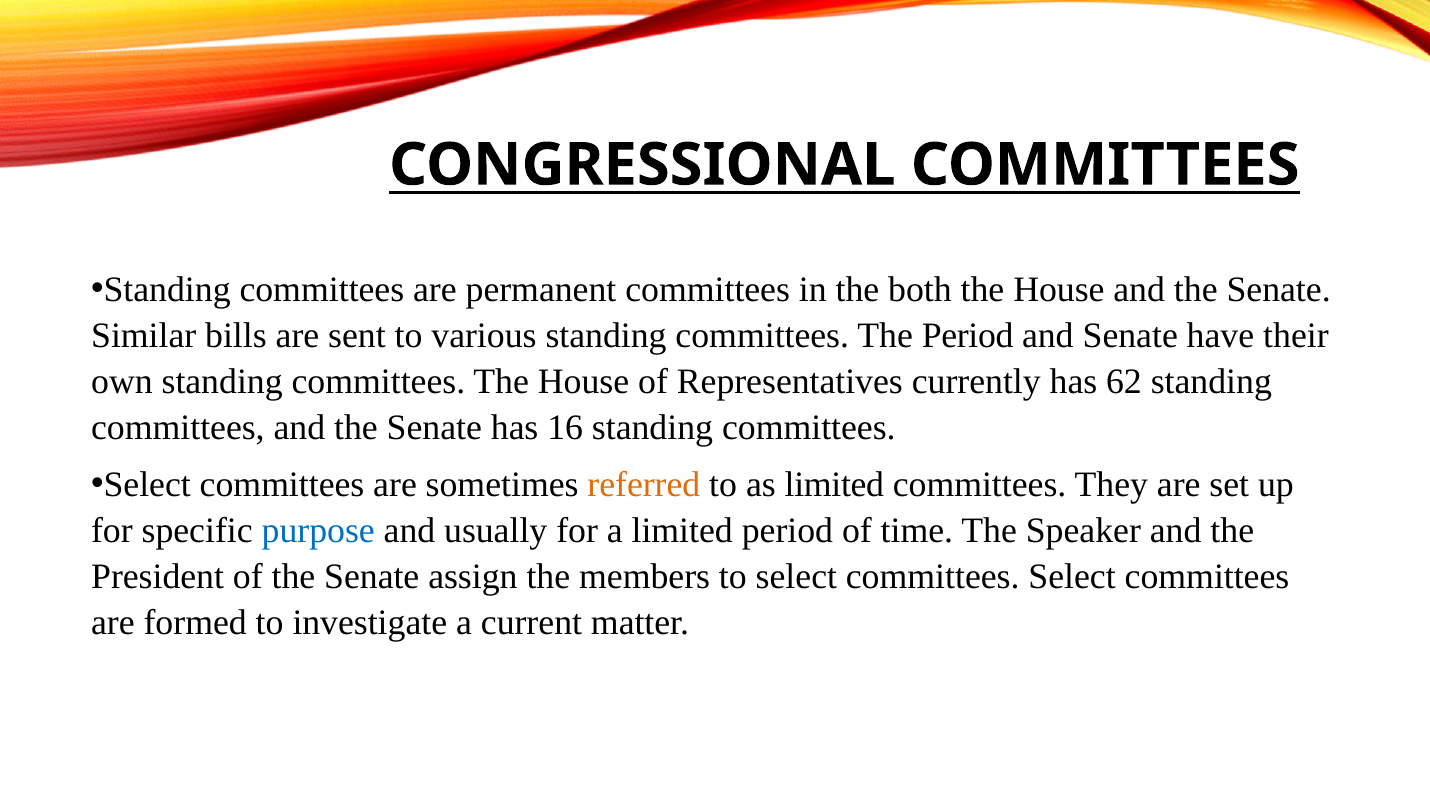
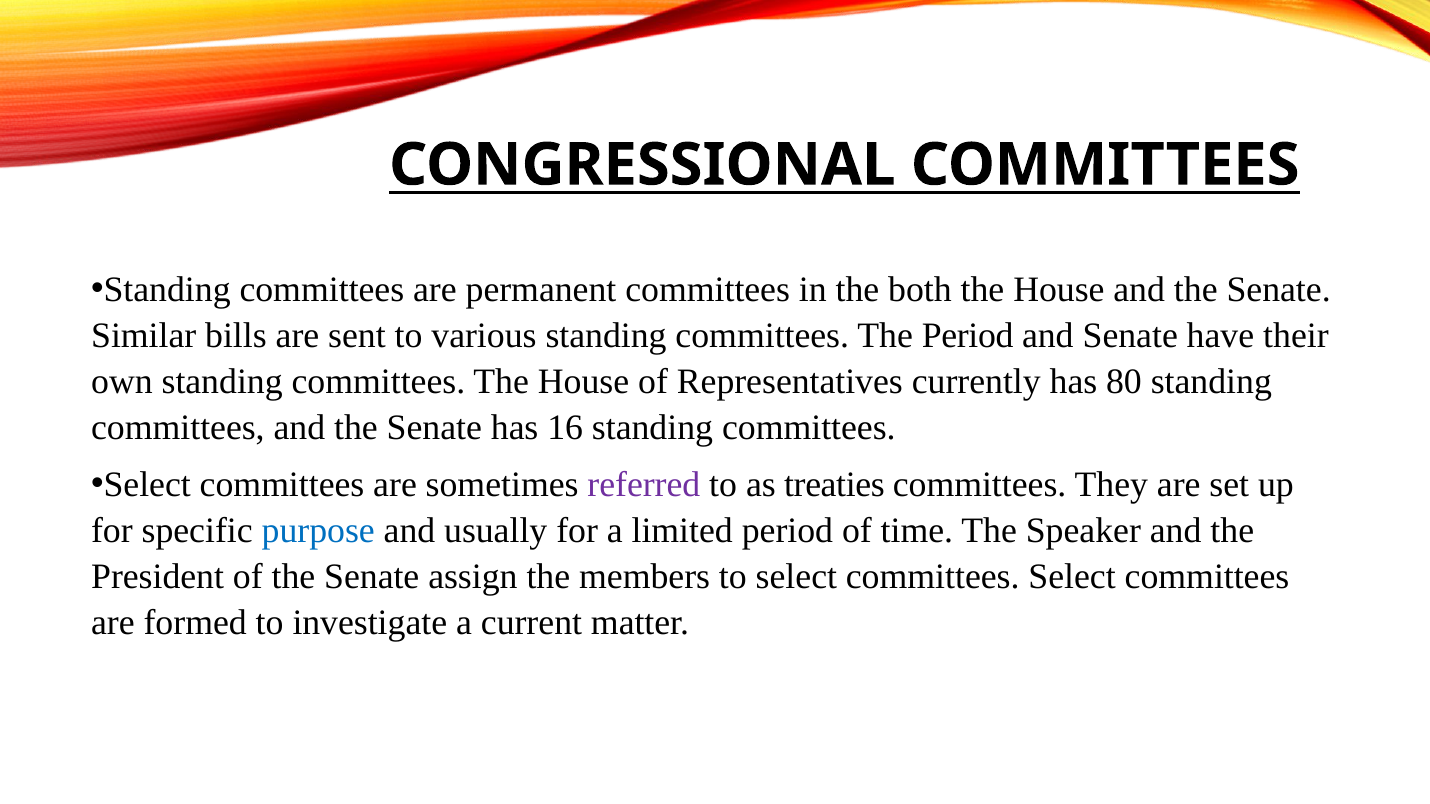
62: 62 -> 80
referred colour: orange -> purple
as limited: limited -> treaties
